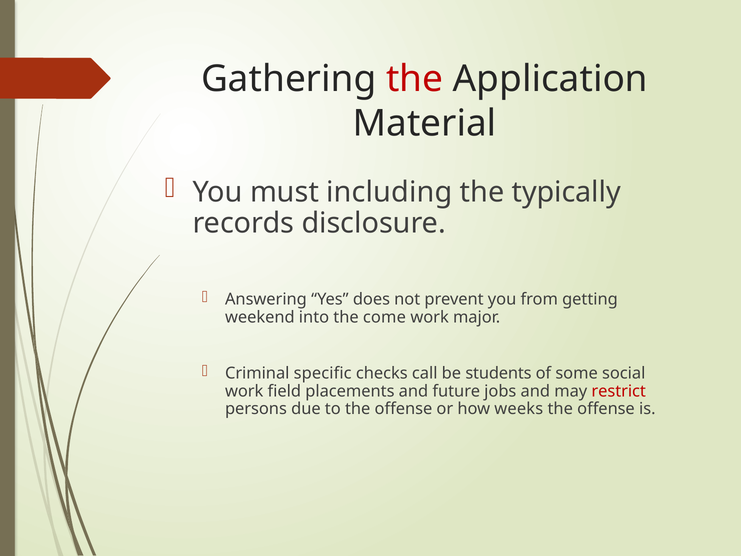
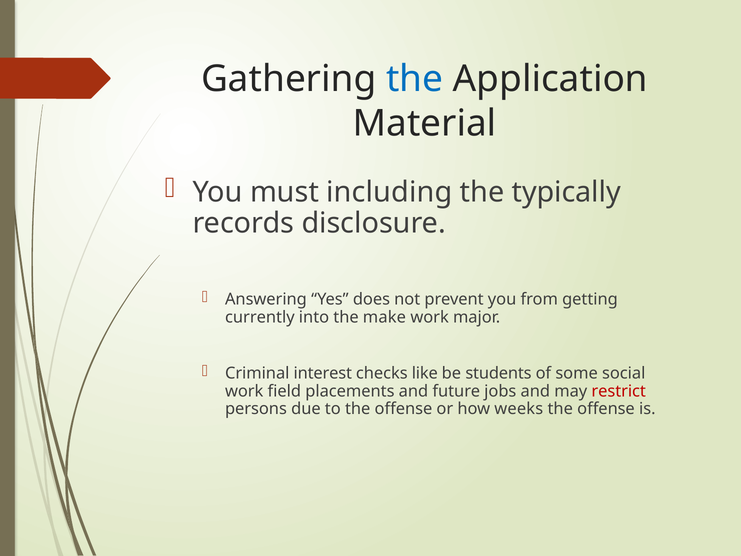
the at (415, 79) colour: red -> blue
weekend: weekend -> currently
come: come -> make
specific: specific -> interest
call: call -> like
